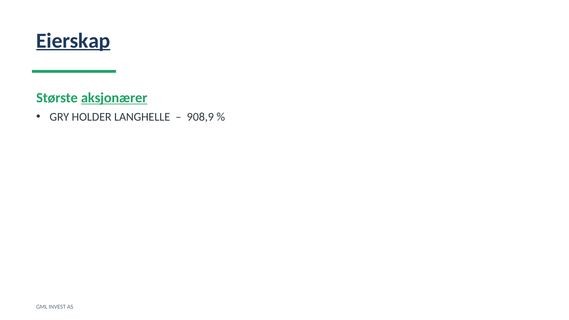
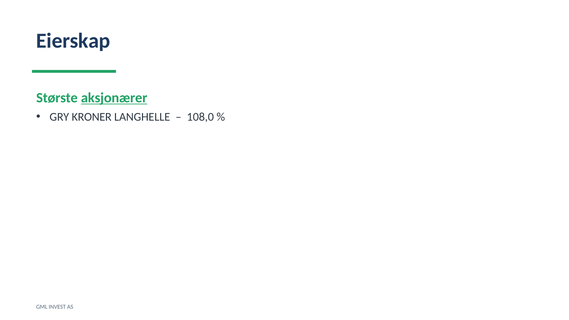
Eierskap underline: present -> none
HOLDER: HOLDER -> KRONER
908,9: 908,9 -> 108,0
